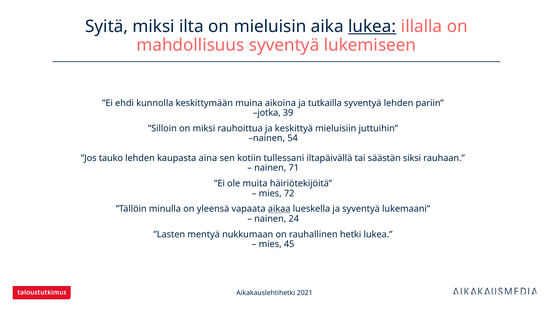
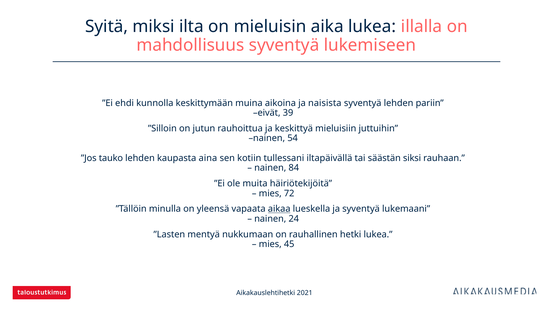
lukea at (372, 27) underline: present -> none
tutkailla: tutkailla -> naisista
jotka: jotka -> eivät
on miksi: miksi -> jutun
71: 71 -> 84
